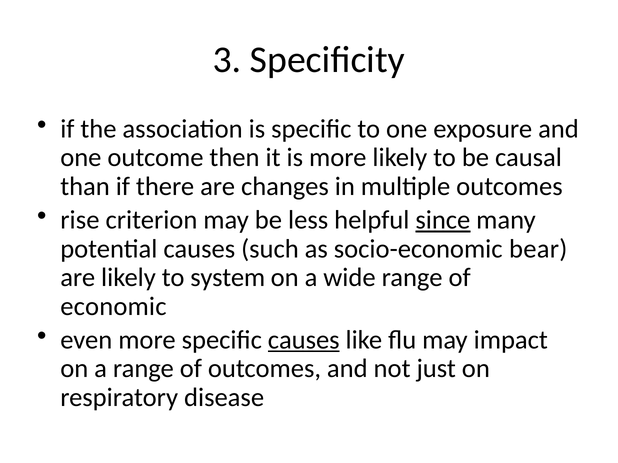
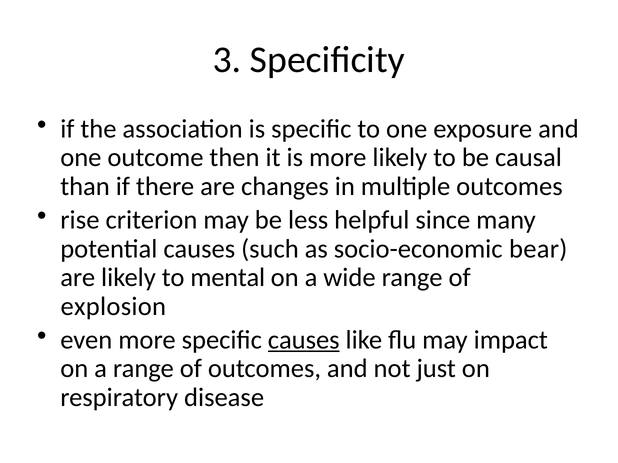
since underline: present -> none
system: system -> mental
economic: economic -> explosion
